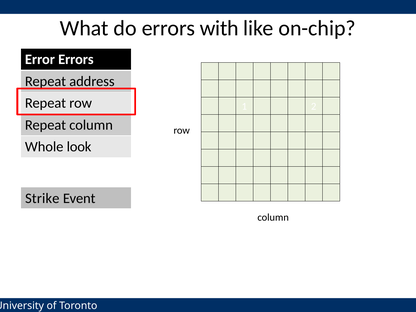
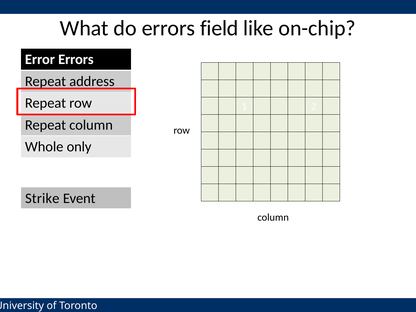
with: with -> field
look: look -> only
